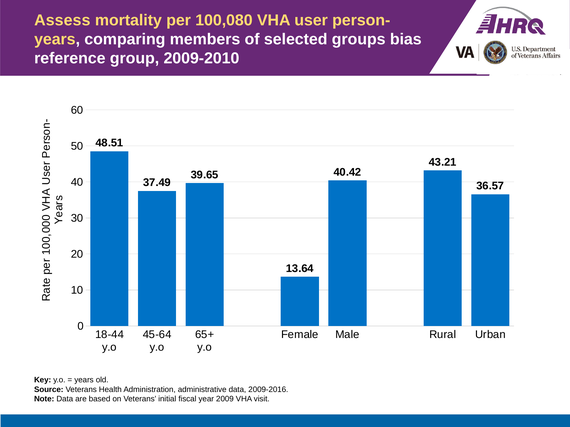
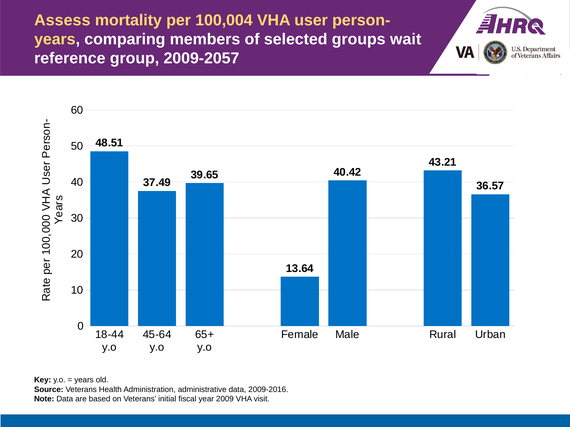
100,080: 100,080 -> 100,004
bias: bias -> wait
2009-2010: 2009-2010 -> 2009-2057
